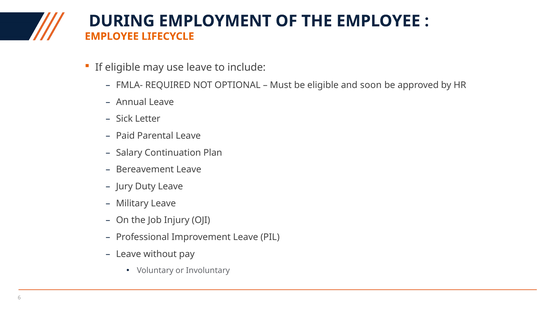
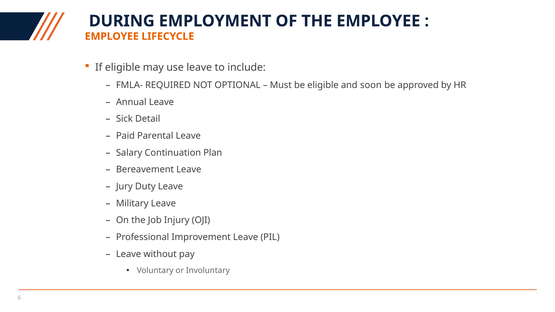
Letter: Letter -> Detail
